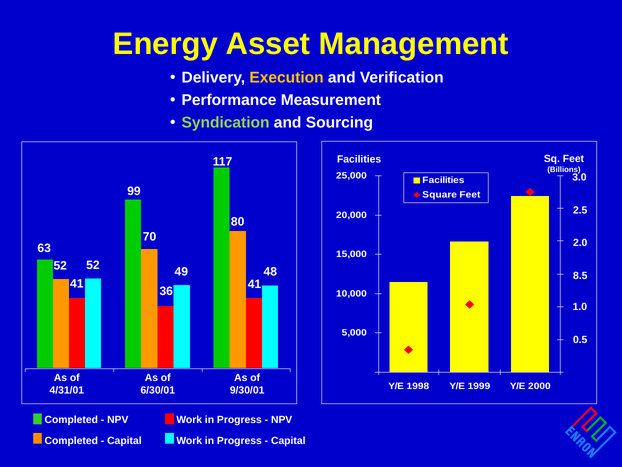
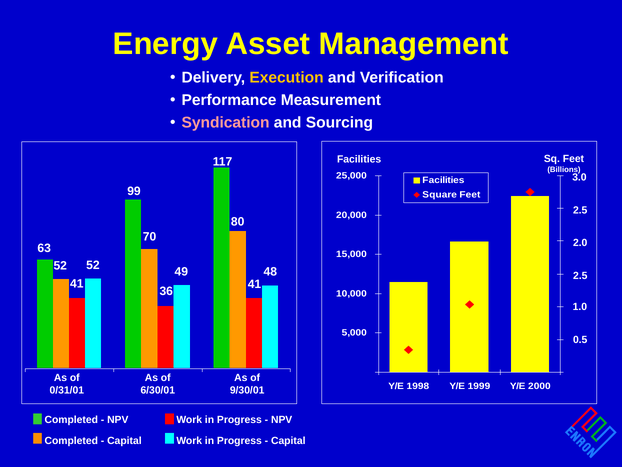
Syndication colour: light green -> pink
8.5 at (580, 275): 8.5 -> 2.5
4/31/01: 4/31/01 -> 0/31/01
